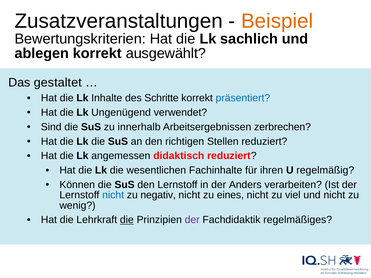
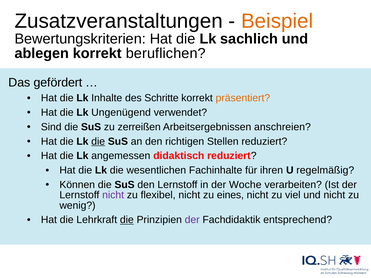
ausgewählt: ausgewählt -> beruflichen
gestaltet: gestaltet -> gefördert
präsentiert colour: blue -> orange
innerhalb: innerhalb -> zerreißen
zerbrechen: zerbrechen -> anschreien
die at (98, 141) underline: none -> present
Anders: Anders -> Woche
nicht at (113, 195) colour: blue -> purple
negativ: negativ -> flexibel
regelmäßiges: regelmäßiges -> entsprechend
